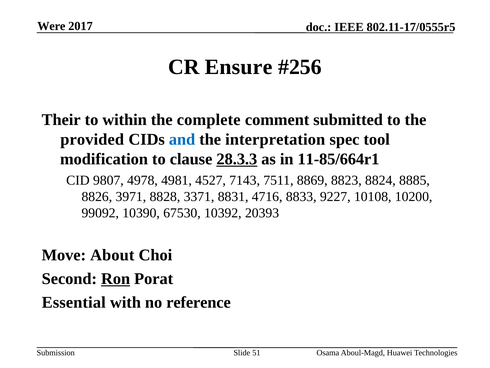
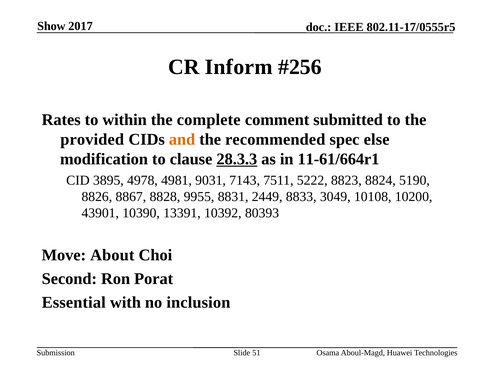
Were: Were -> Show
Ensure: Ensure -> Inform
Their: Their -> Rates
and colour: blue -> orange
interpretation: interpretation -> recommended
tool: tool -> else
11-85/664r1: 11-85/664r1 -> 11-61/664r1
9807: 9807 -> 3895
4527: 4527 -> 9031
8869: 8869 -> 5222
8885: 8885 -> 5190
3971: 3971 -> 8867
3371: 3371 -> 9955
4716: 4716 -> 2449
9227: 9227 -> 3049
99092: 99092 -> 43901
67530: 67530 -> 13391
20393: 20393 -> 80393
Ron underline: present -> none
reference: reference -> inclusion
